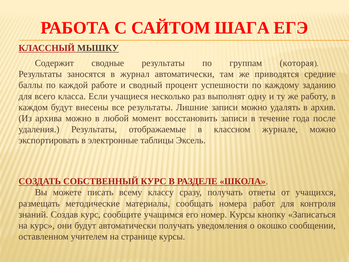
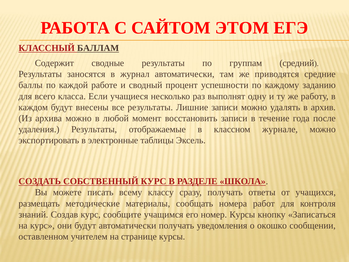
ШАГА: ШАГА -> ЭТОМ
МЫШКУ: МЫШКУ -> БАЛЛАМ
которая: которая -> средний
